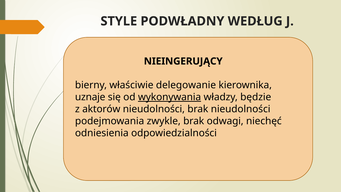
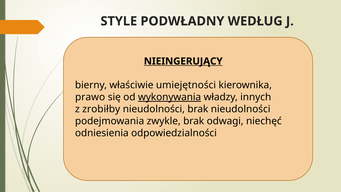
NIEINGERUJĄCY underline: none -> present
delegowanie: delegowanie -> umiejętności
uznaje: uznaje -> prawo
będzie: będzie -> innych
aktorów: aktorów -> zrobiłby
